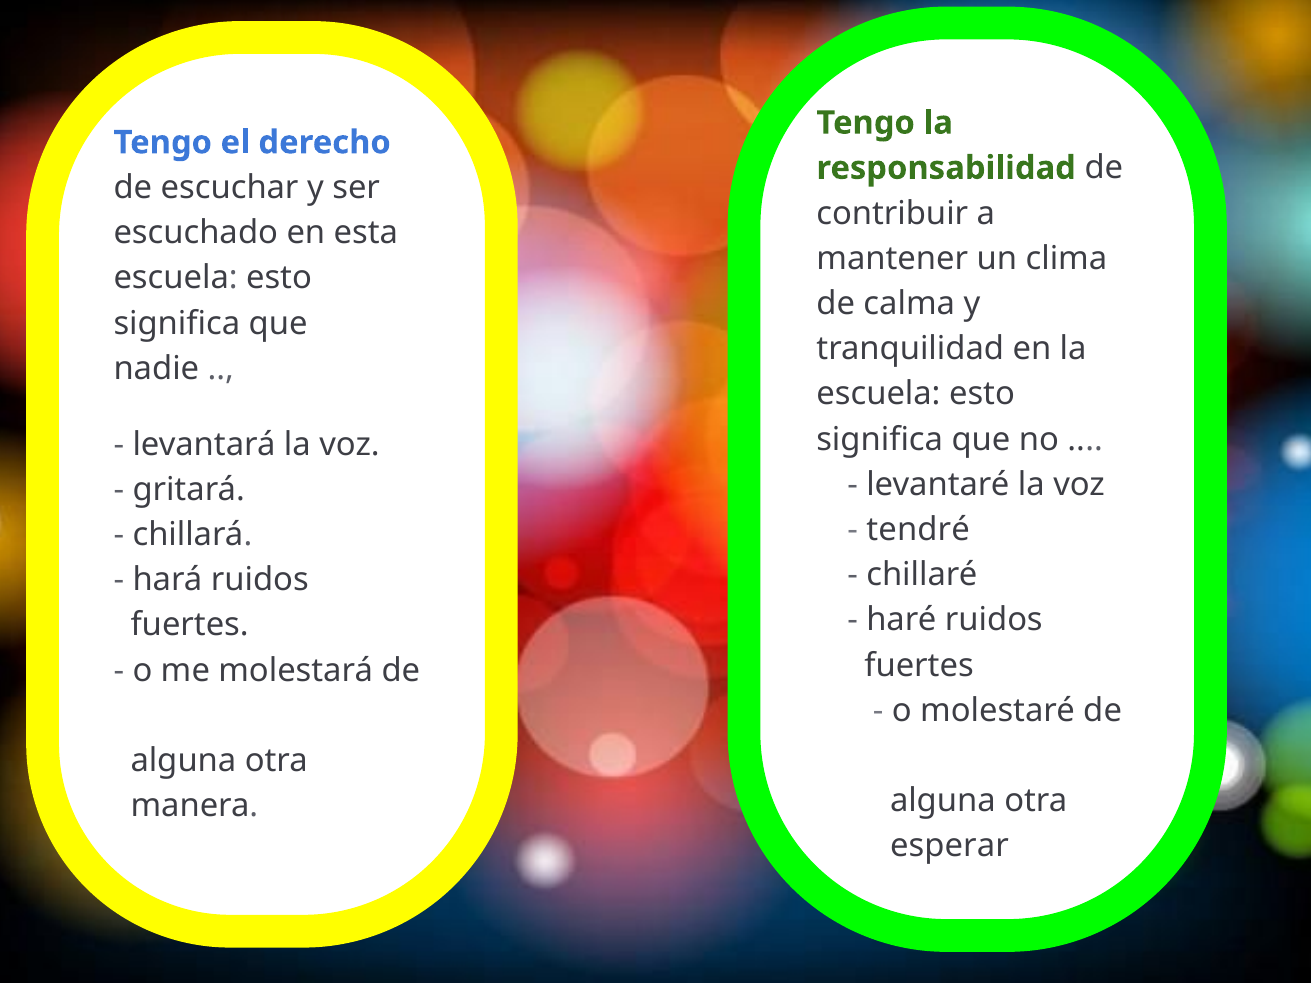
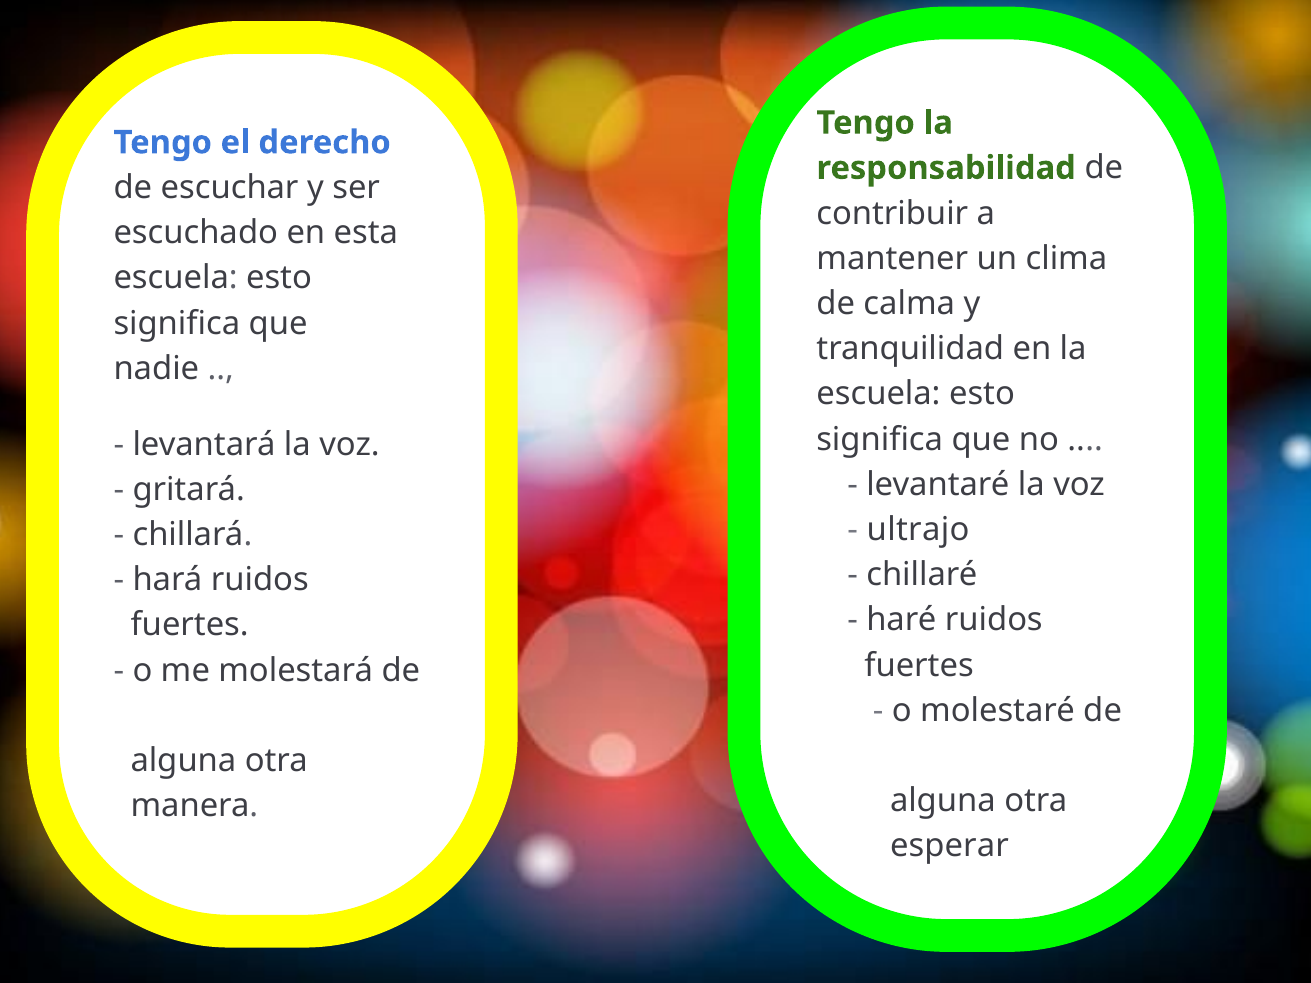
tendré: tendré -> ultrajo
